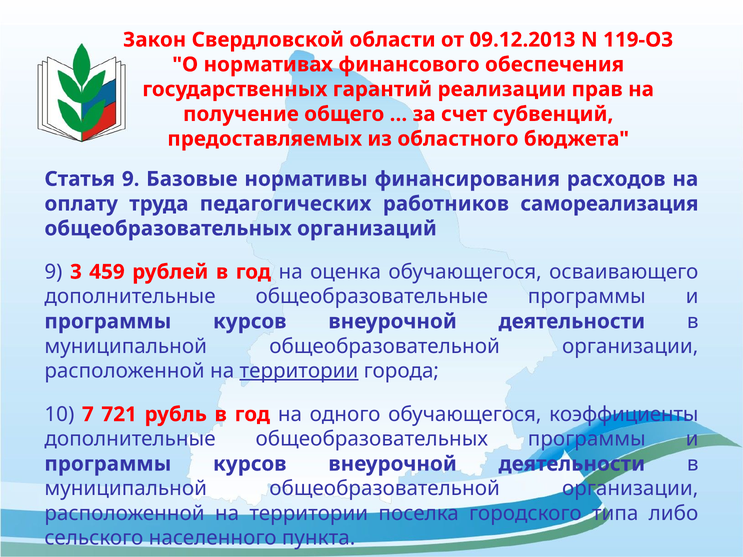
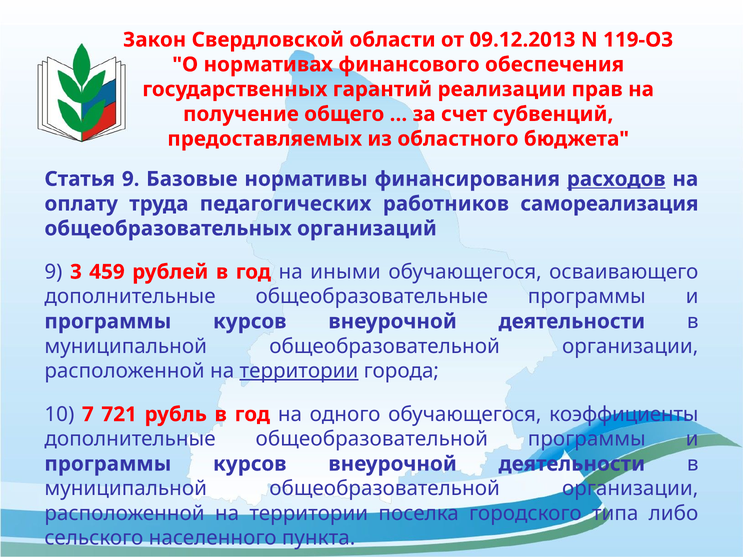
расходов underline: none -> present
оценка: оценка -> иными
дополнительные общеобразовательных: общеобразовательных -> общеобразовательной
